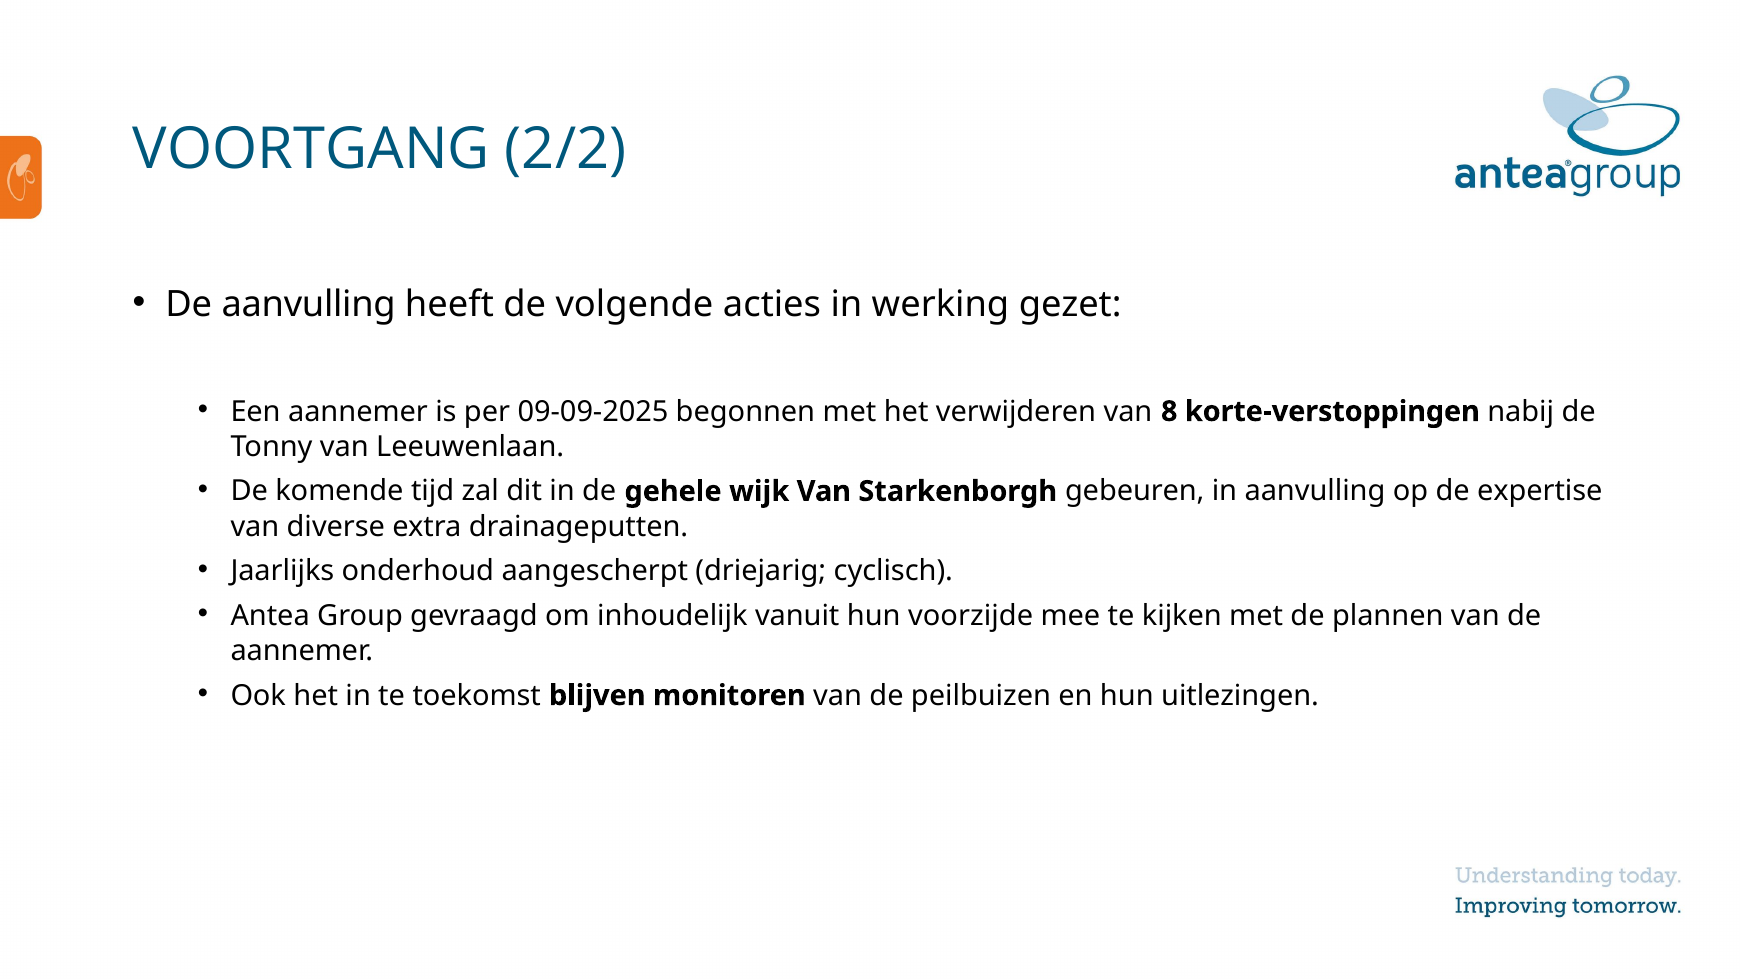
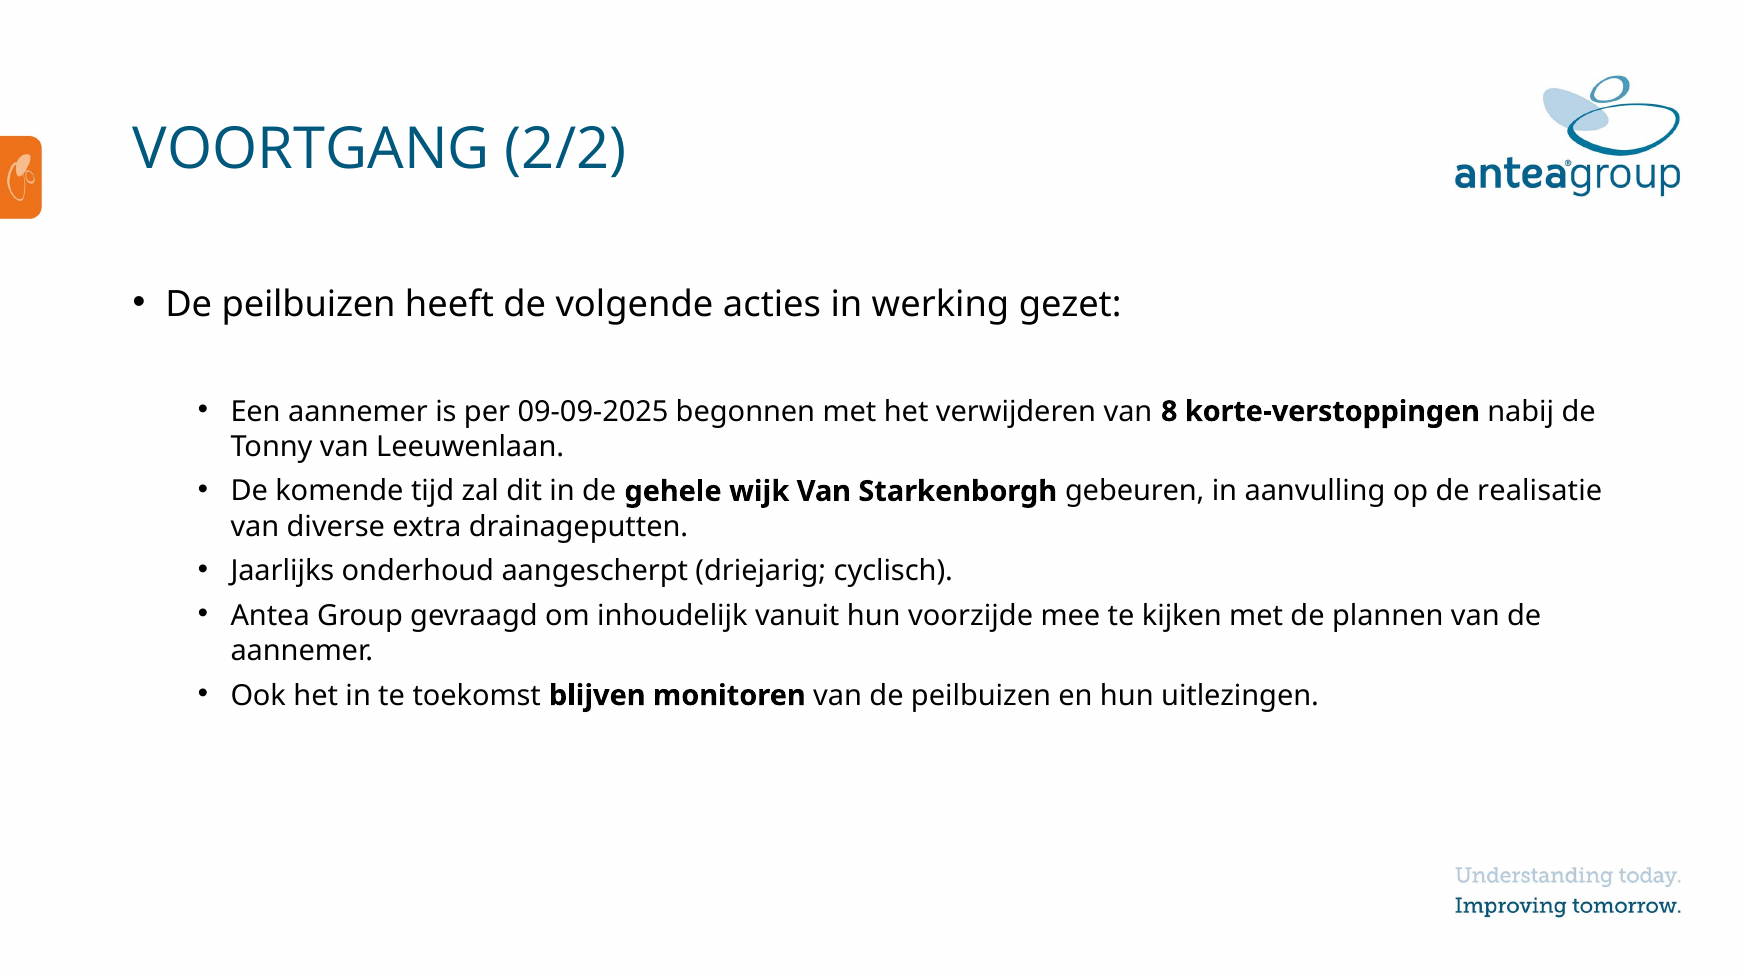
aanvulling at (309, 305): aanvulling -> peilbuizen
expertise: expertise -> realisatie
